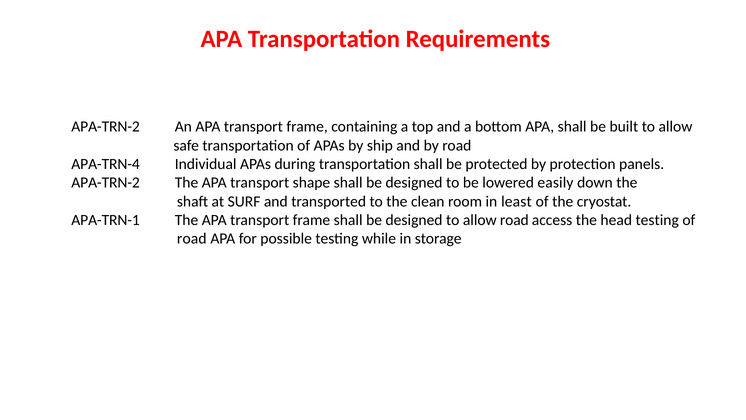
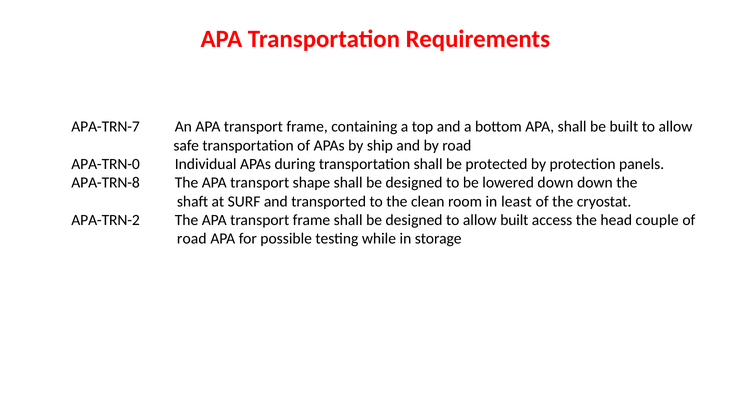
APA-TRN-2 at (106, 127): APA-TRN-2 -> APA-TRN-7
APA-TRN-4: APA-TRN-4 -> APA-TRN-0
APA-TRN-2 at (106, 183): APA-TRN-2 -> APA-TRN-8
lowered easily: easily -> down
APA-TRN-1: APA-TRN-1 -> APA-TRN-2
allow road: road -> built
head testing: testing -> couple
